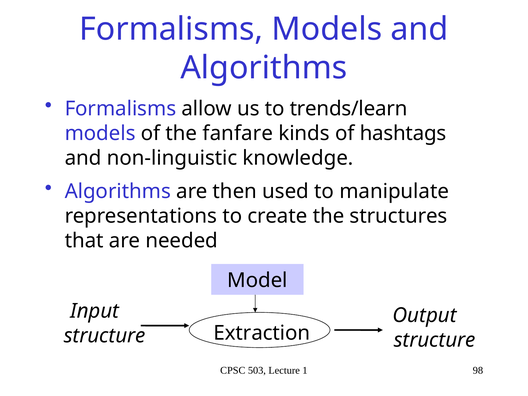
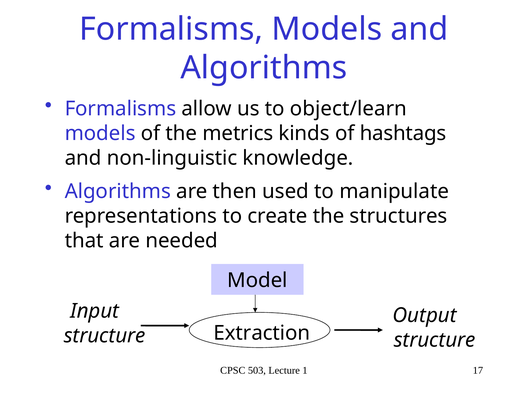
trends/learn: trends/learn -> object/learn
fanfare: fanfare -> metrics
98: 98 -> 17
